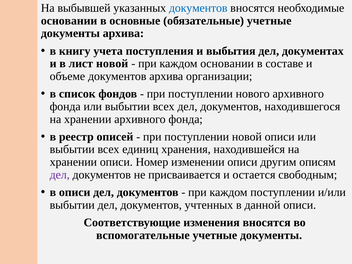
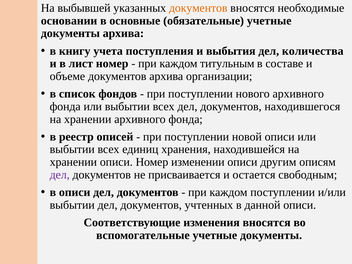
документов at (198, 8) colour: blue -> orange
документах: документах -> количества
лист новой: новой -> номер
каждом основании: основании -> титульным
